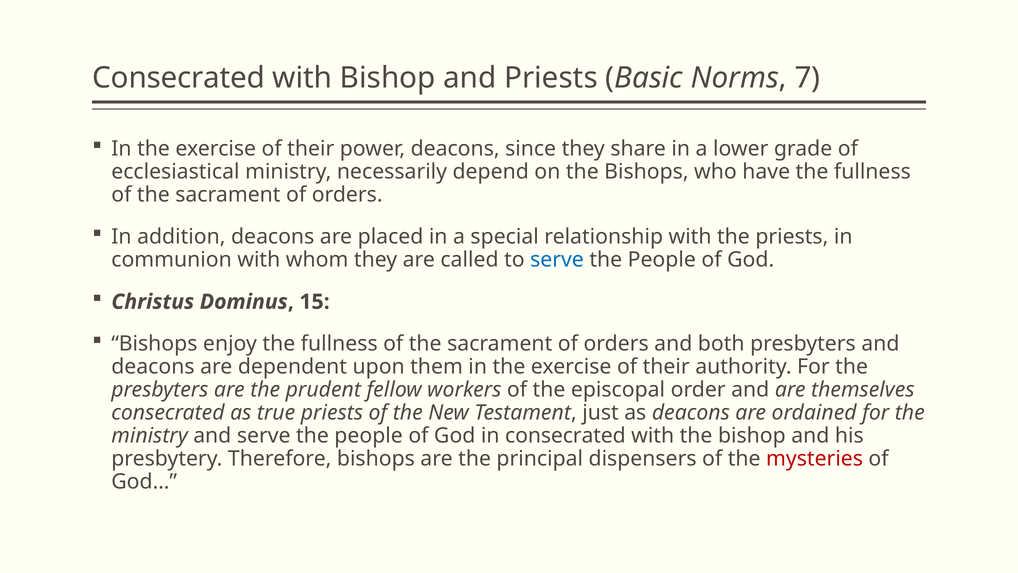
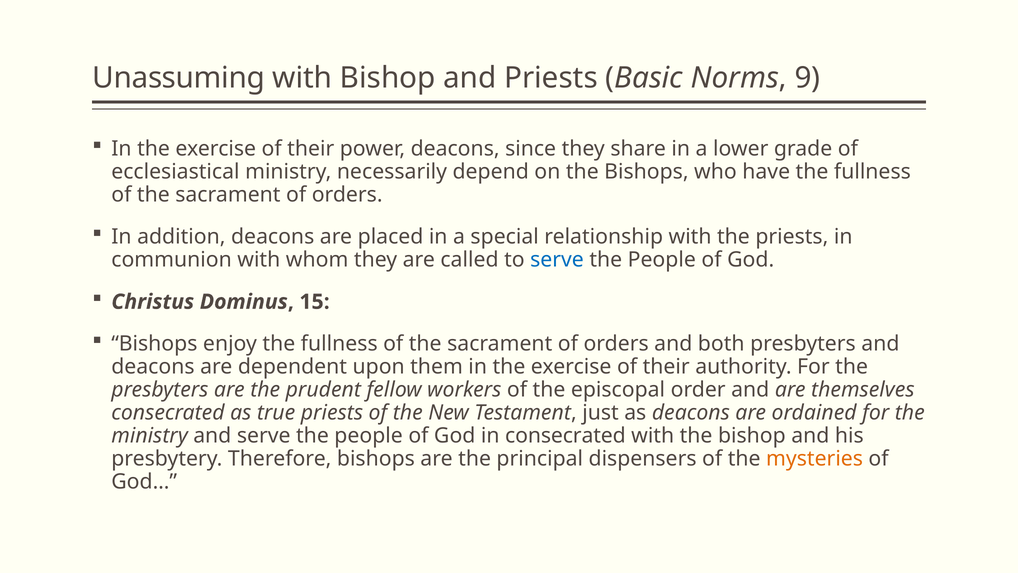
Consecrated at (179, 78): Consecrated -> Unassuming
7: 7 -> 9
mysteries colour: red -> orange
